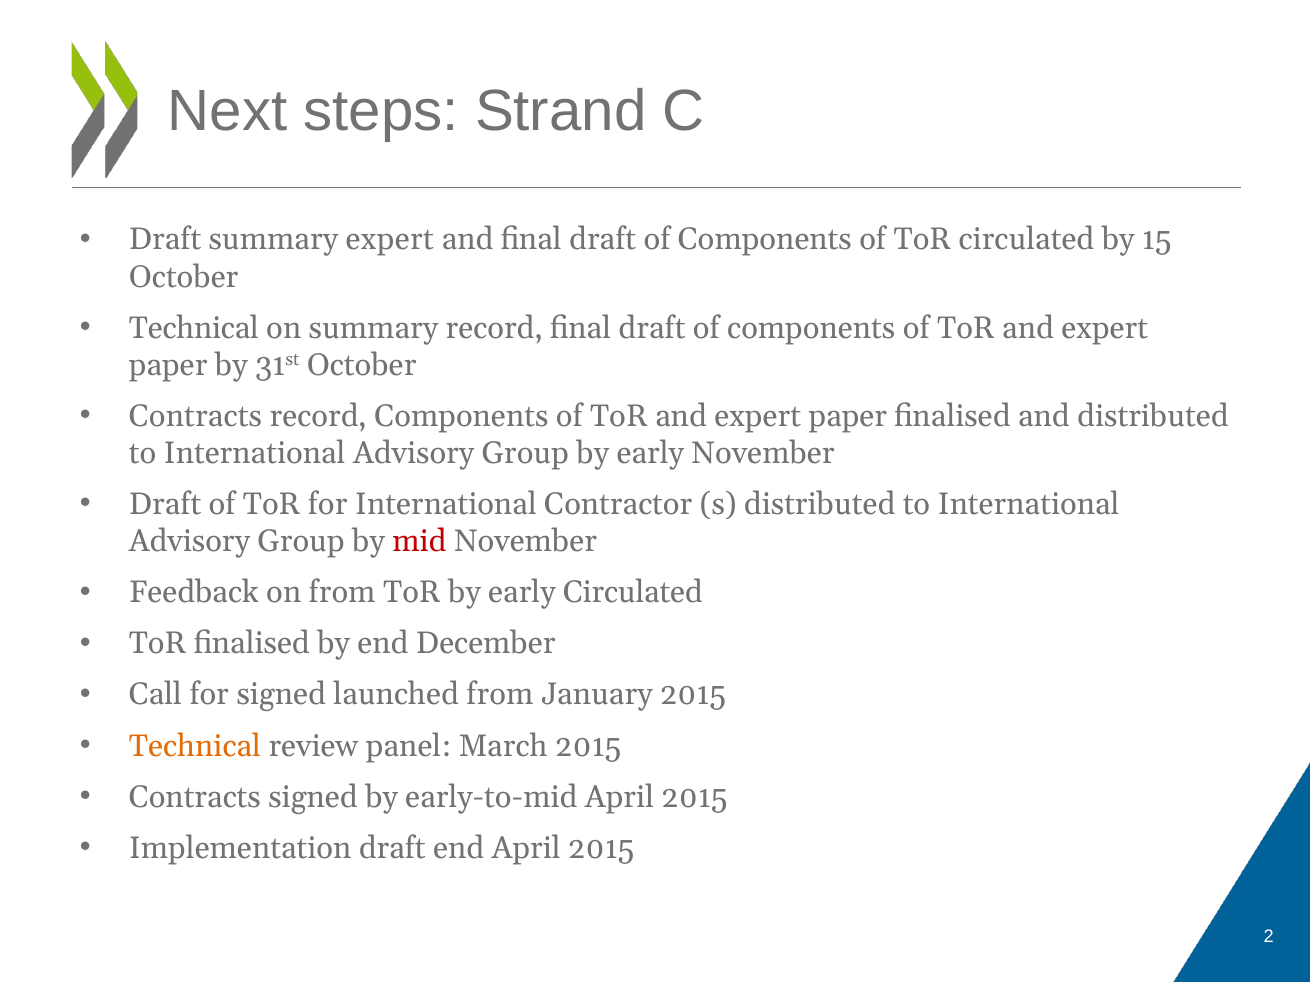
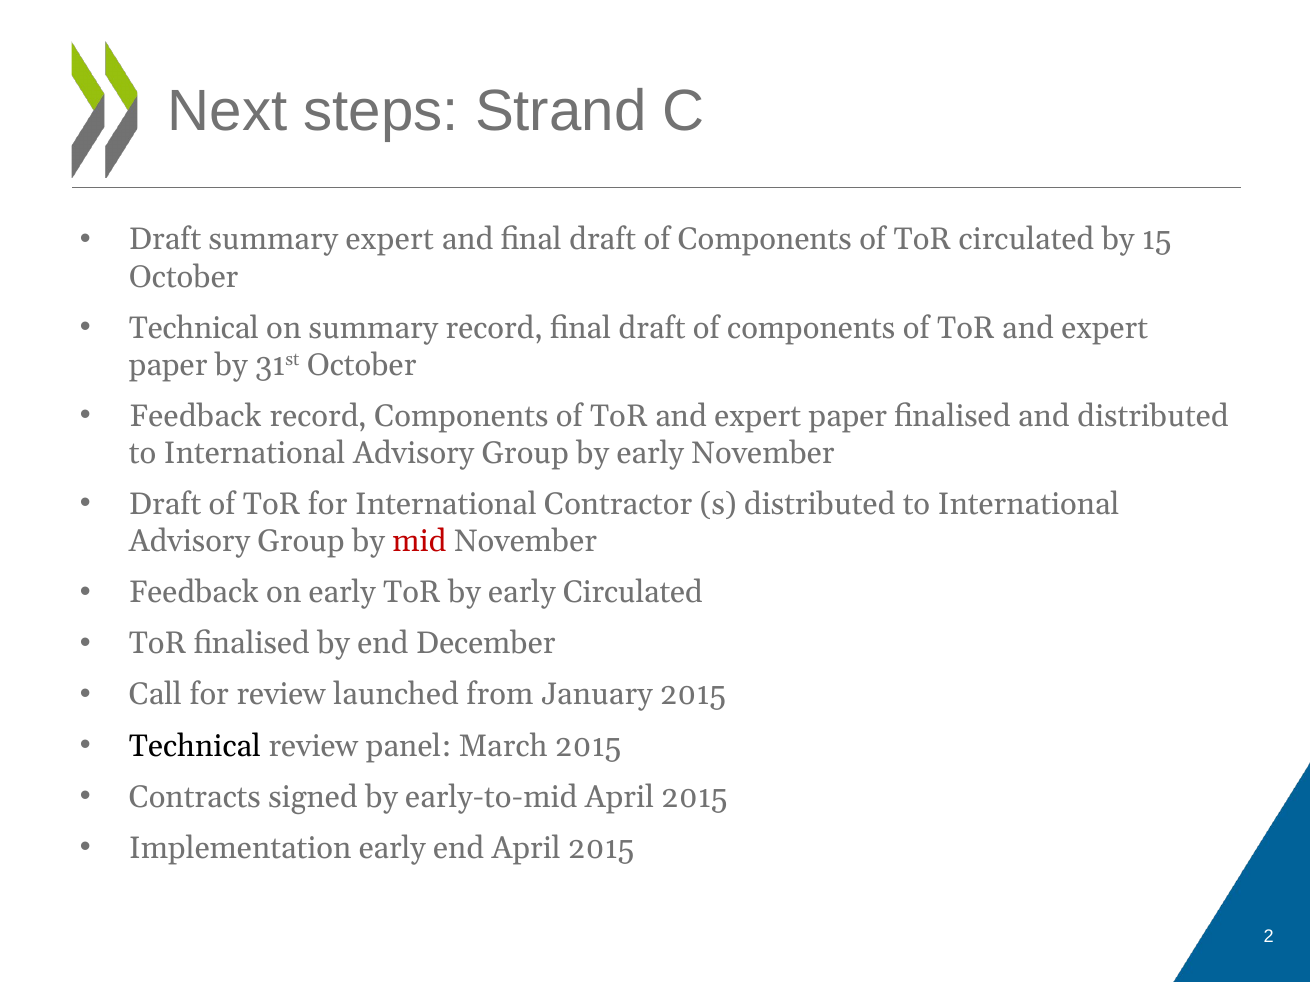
Contracts at (195, 416): Contracts -> Feedback
on from: from -> early
for signed: signed -> review
Technical at (195, 746) colour: orange -> black
Implementation draft: draft -> early
